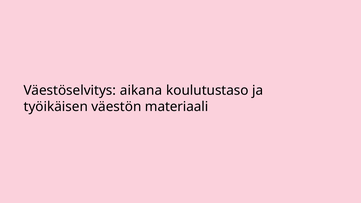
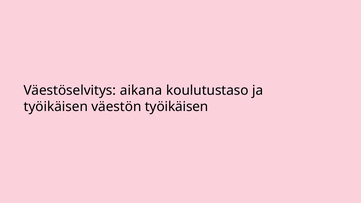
väestön materiaali: materiaali -> työikäisen
